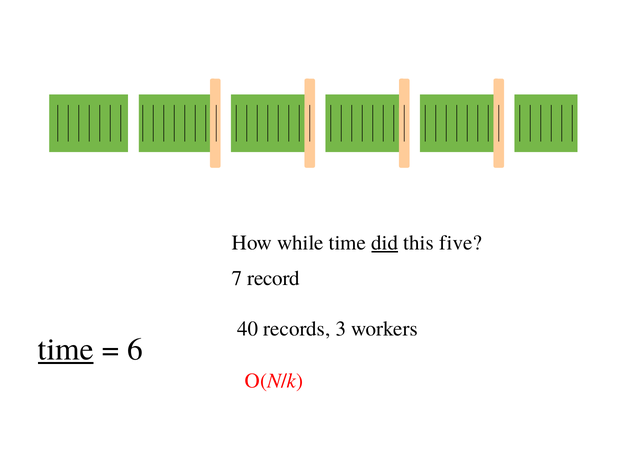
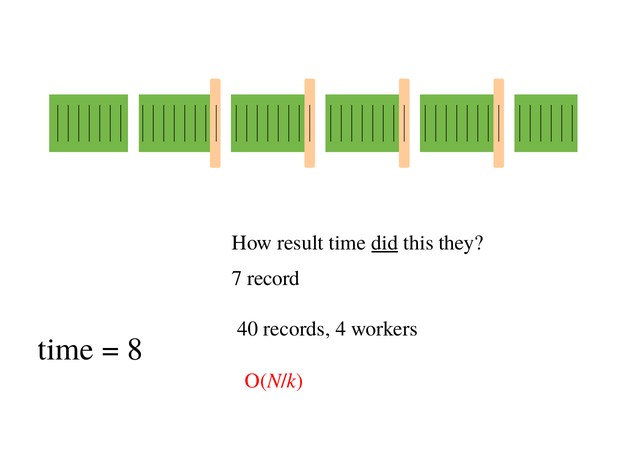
while: while -> result
five: five -> they
3: 3 -> 4
time at (66, 350) underline: present -> none
6: 6 -> 8
